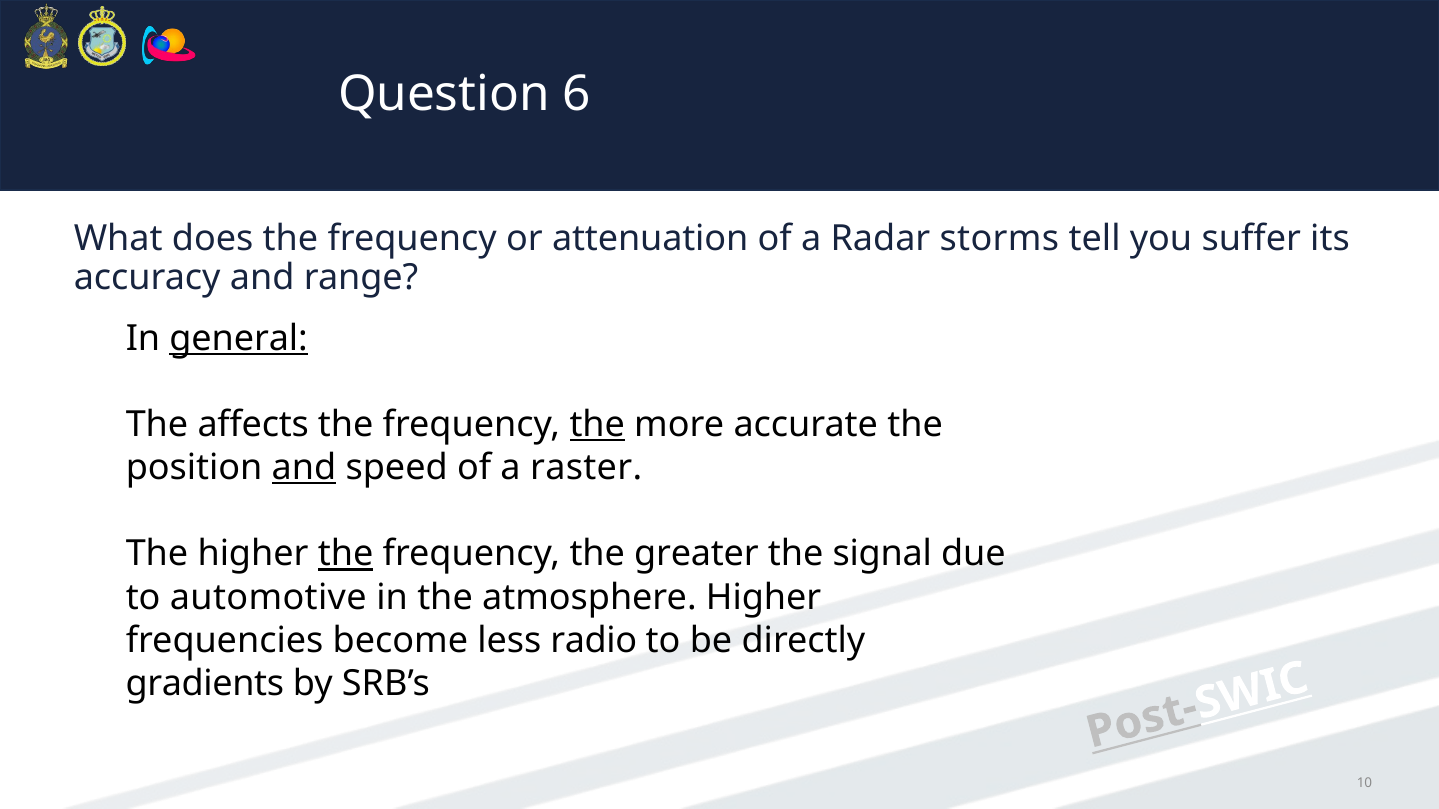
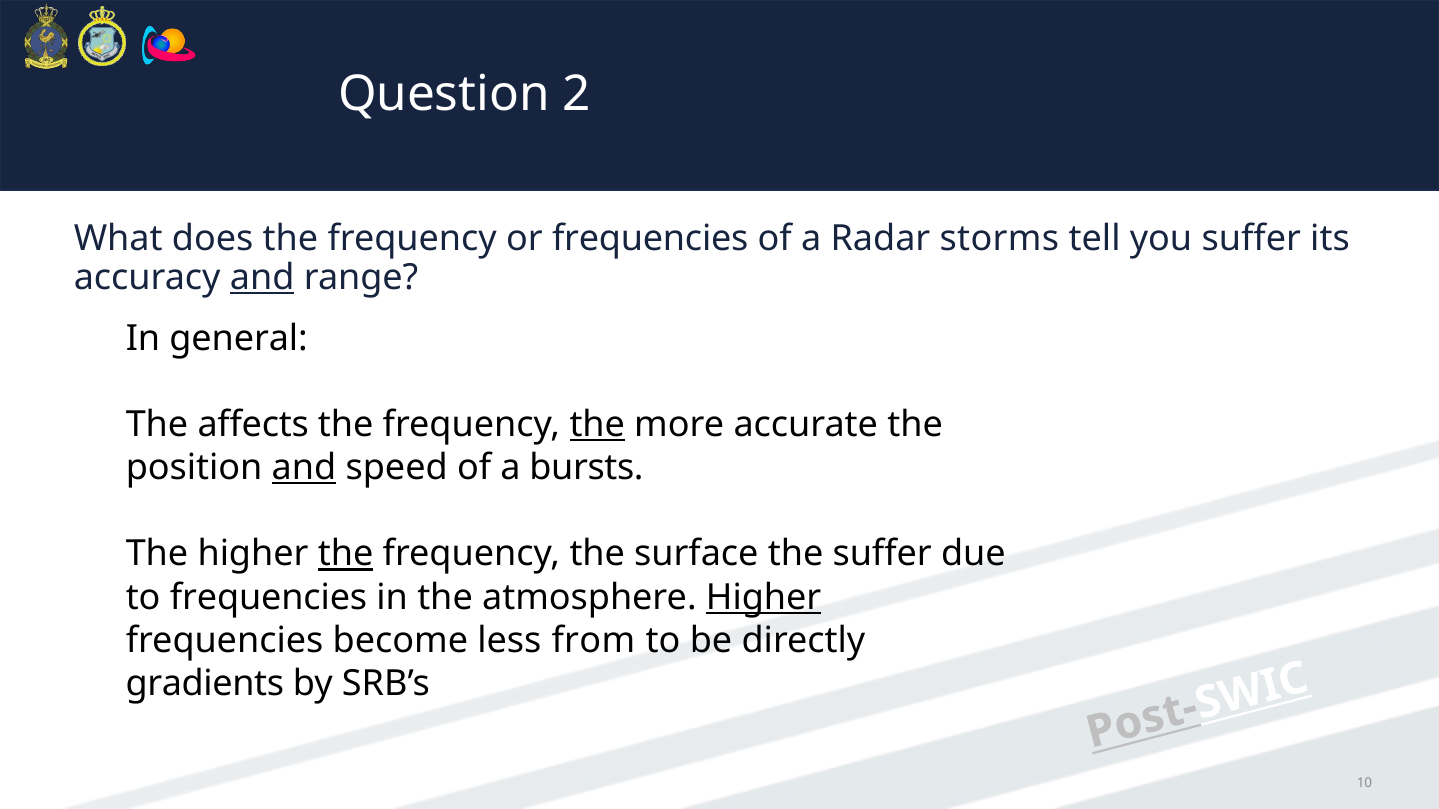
6: 6 -> 2
or attenuation: attenuation -> frequencies
and at (262, 278) underline: none -> present
general underline: present -> none
raster: raster -> bursts
greater: greater -> surface
the signal: signal -> suffer
to automotive: automotive -> frequencies
Higher at (764, 598) underline: none -> present
radio: radio -> from
